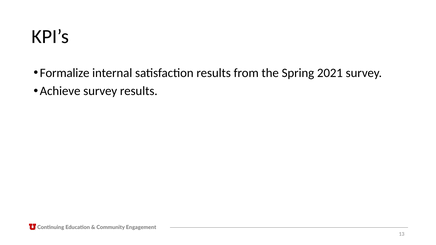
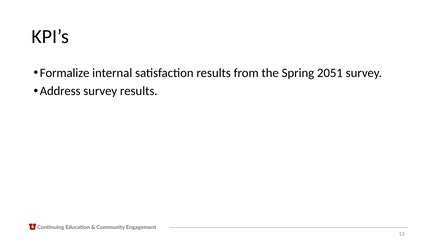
2021: 2021 -> 2051
Achieve: Achieve -> Address
